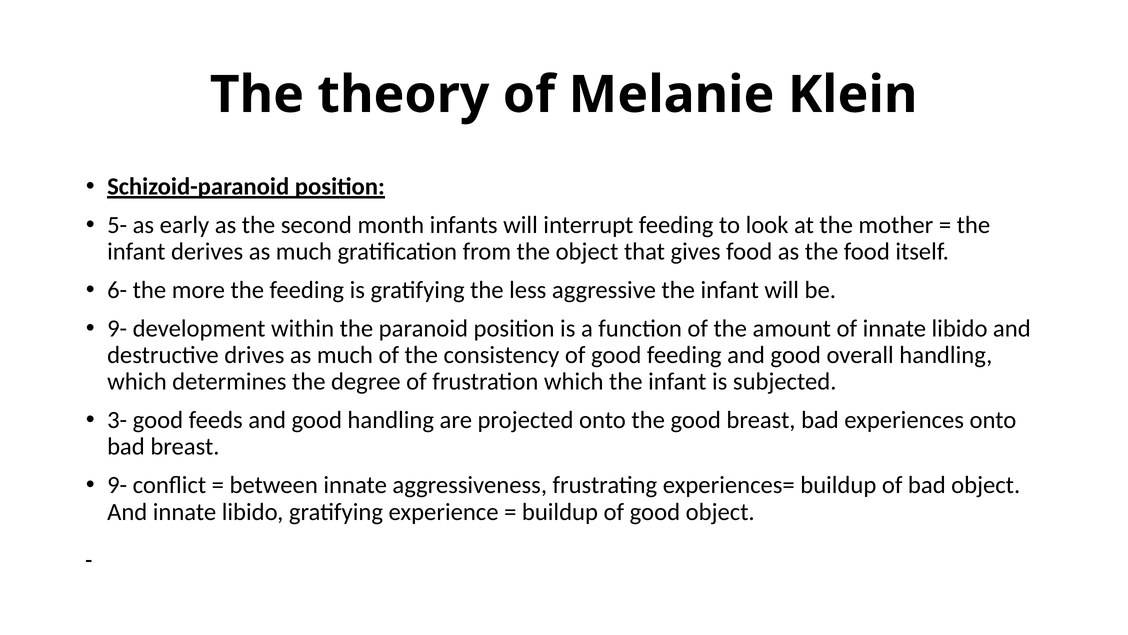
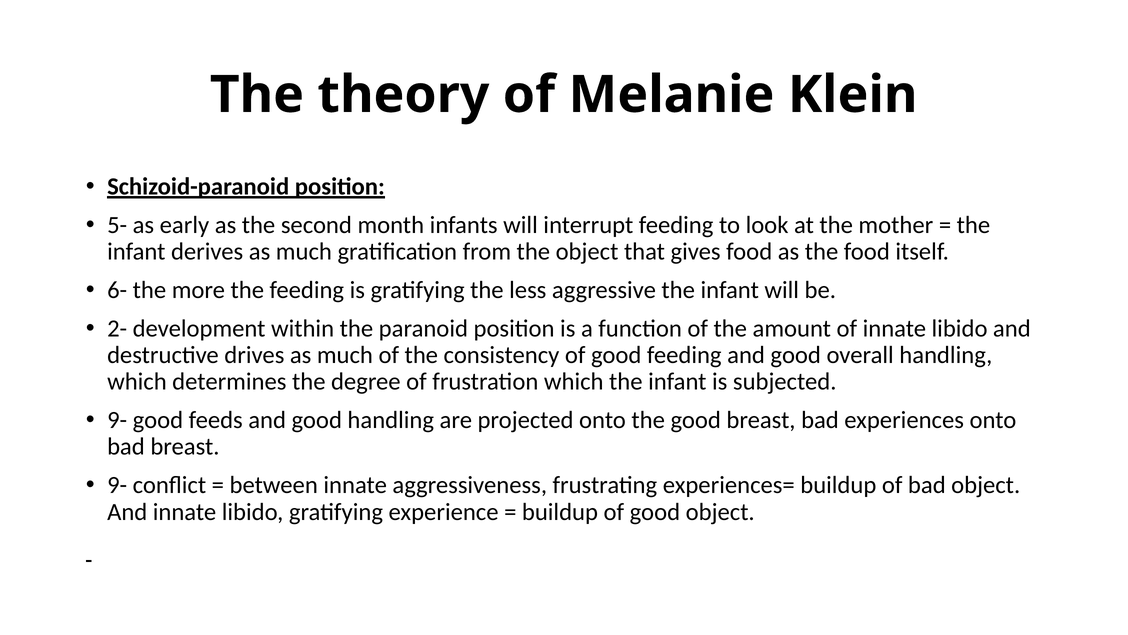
9- at (117, 328): 9- -> 2-
3- at (117, 420): 3- -> 9-
